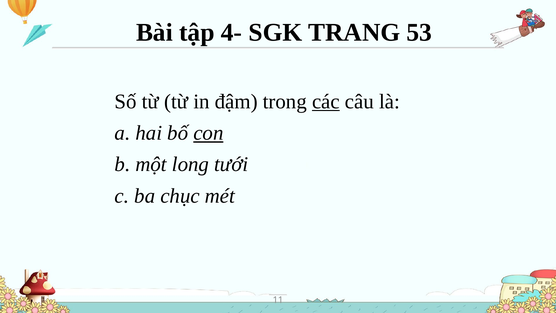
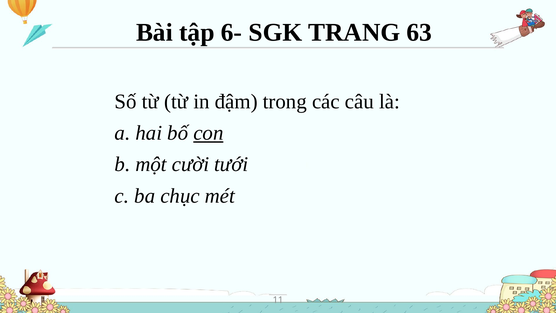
4-: 4- -> 6-
53: 53 -> 63
các underline: present -> none
long: long -> cười
